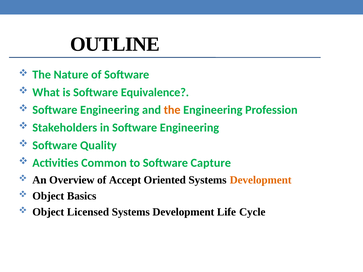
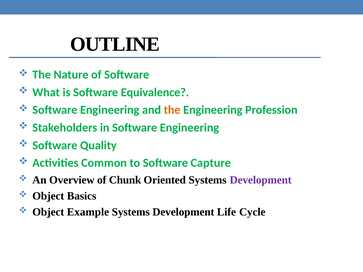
Accept: Accept -> Chunk
Development at (261, 180) colour: orange -> purple
Licensed: Licensed -> Example
